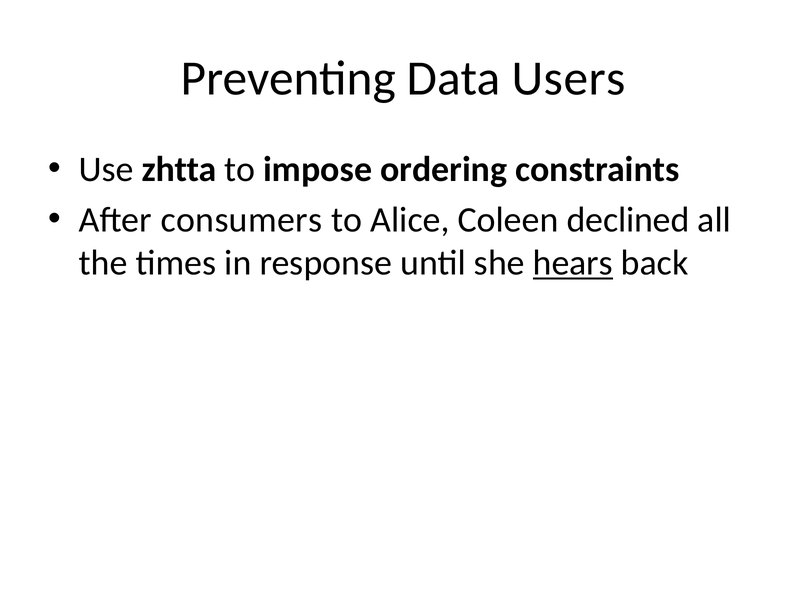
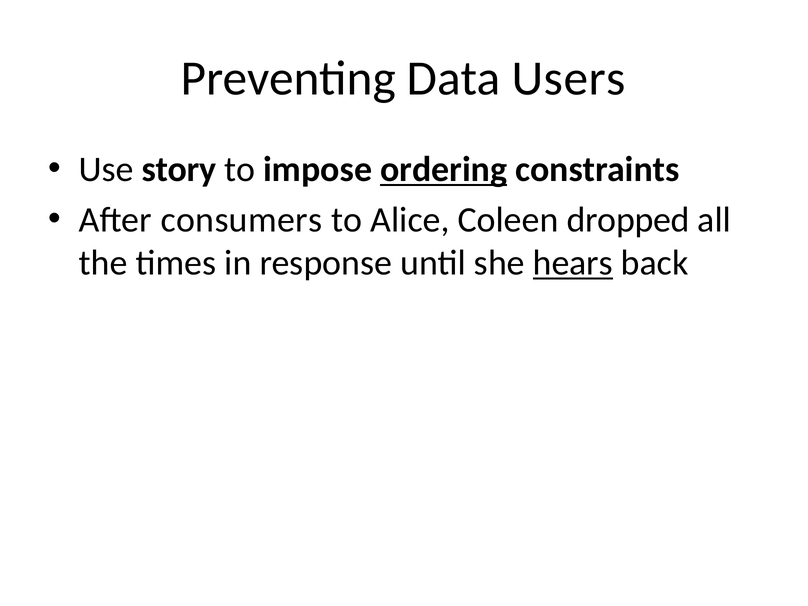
zhtta: zhtta -> story
ordering underline: none -> present
declined: declined -> dropped
